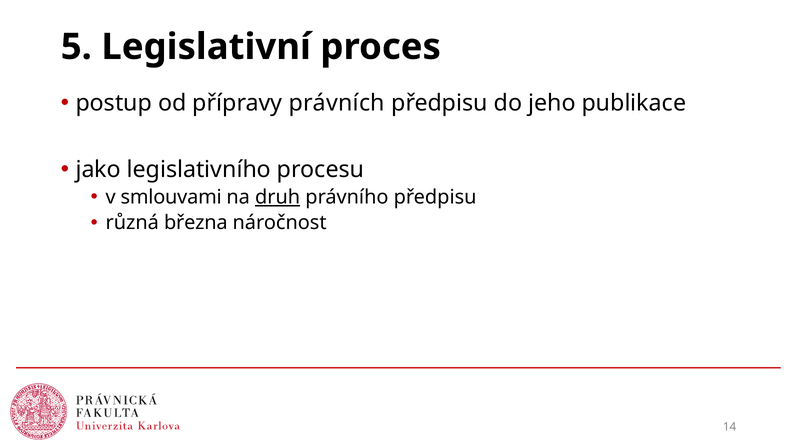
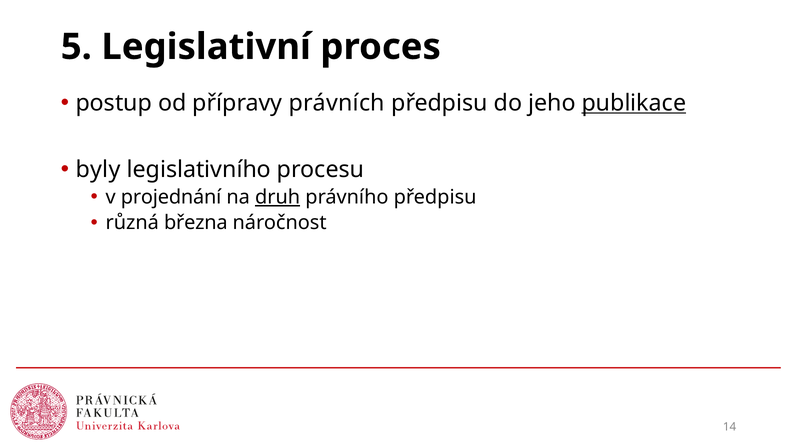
publikace underline: none -> present
jako: jako -> byly
smlouvami: smlouvami -> projednání
